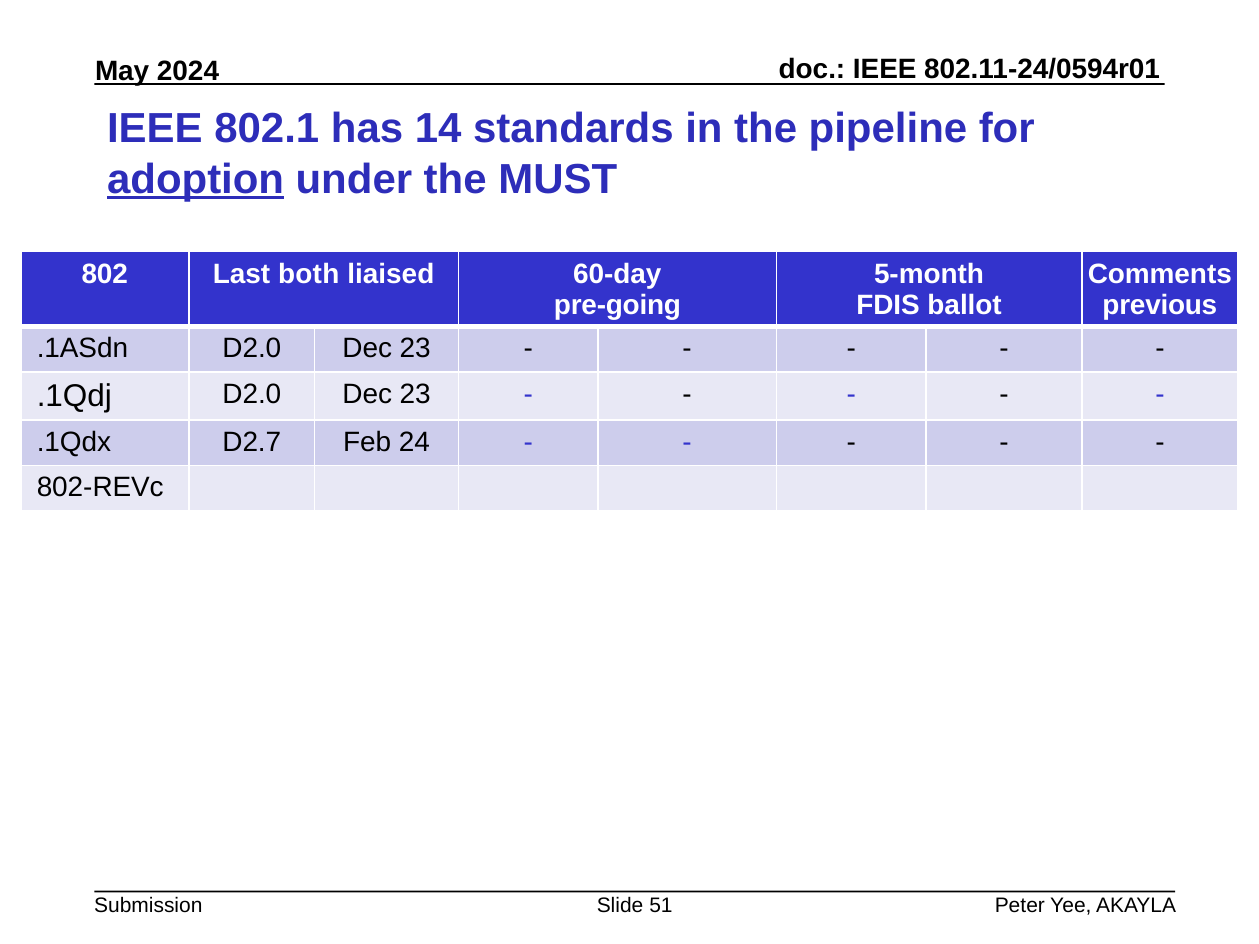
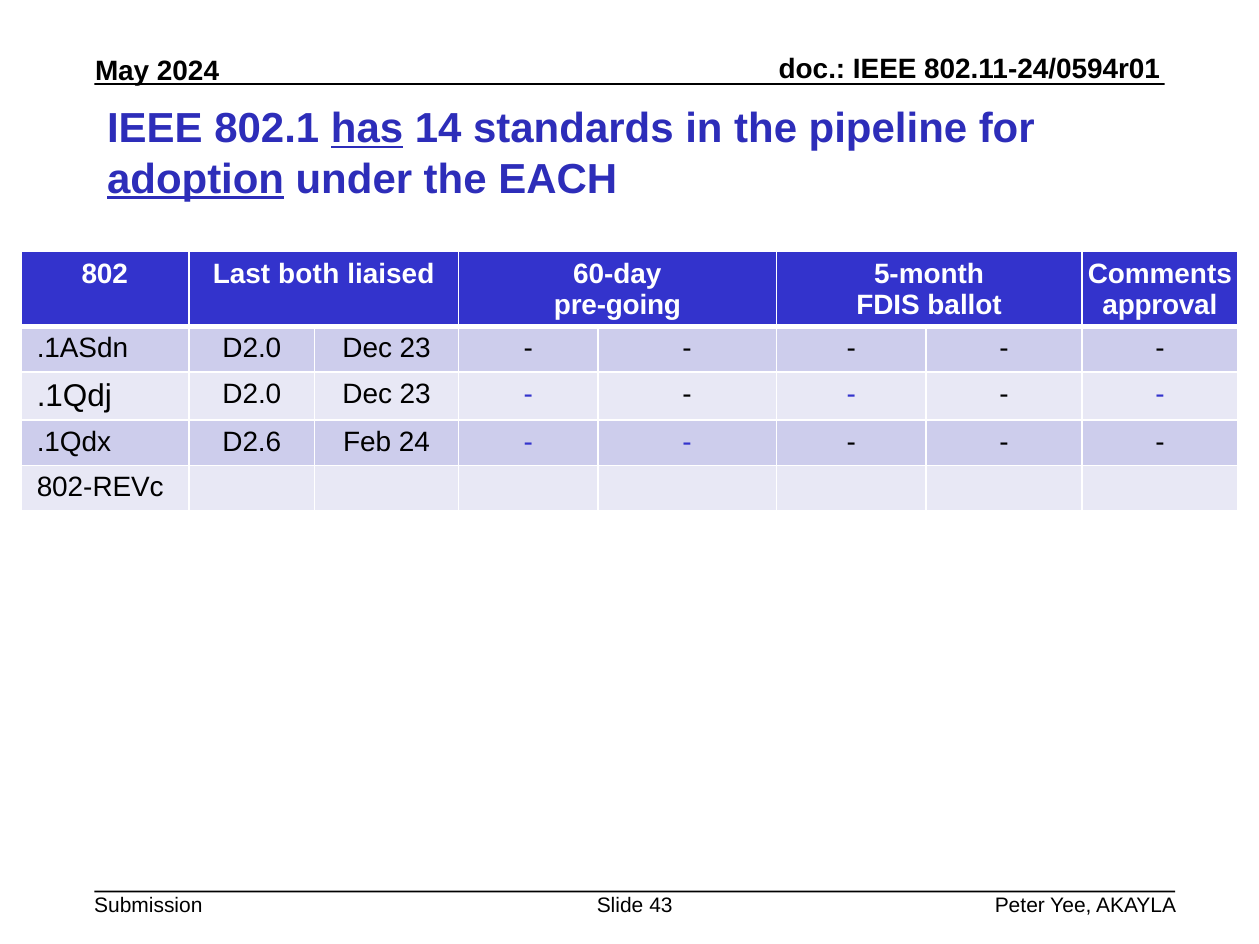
has underline: none -> present
MUST: MUST -> EACH
previous: previous -> approval
D2.7: D2.7 -> D2.6
51: 51 -> 43
